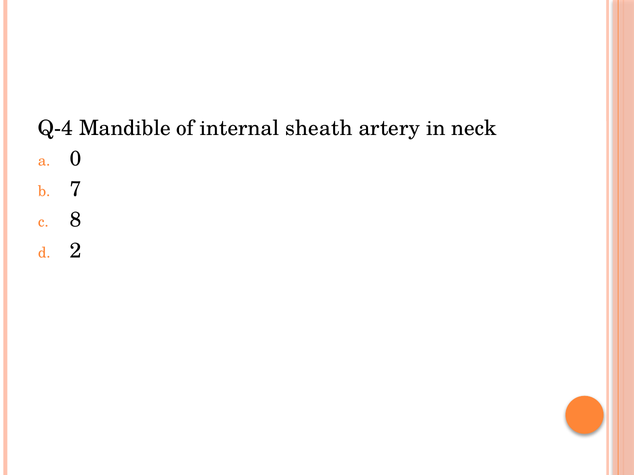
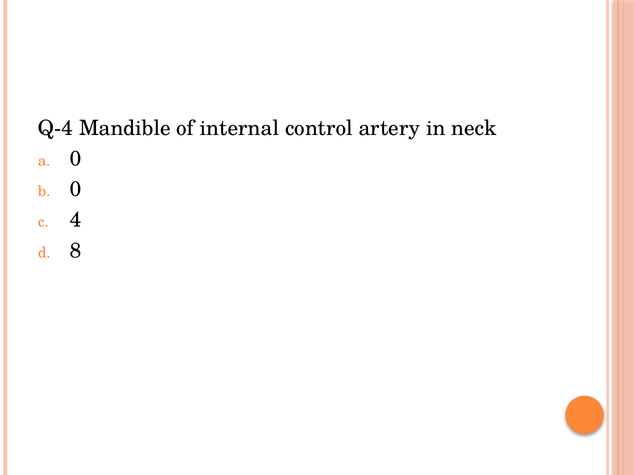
sheath: sheath -> control
7 at (76, 190): 7 -> 0
8: 8 -> 4
2: 2 -> 8
